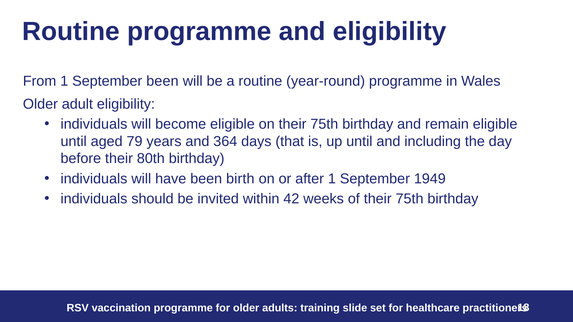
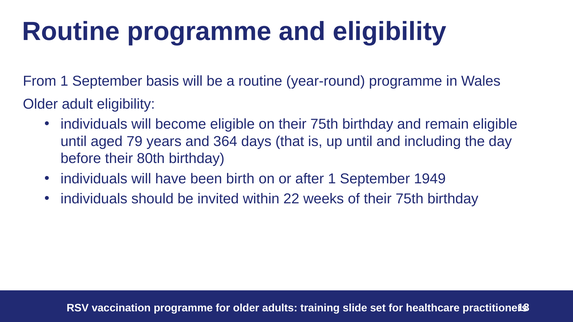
September been: been -> basis
42: 42 -> 22
